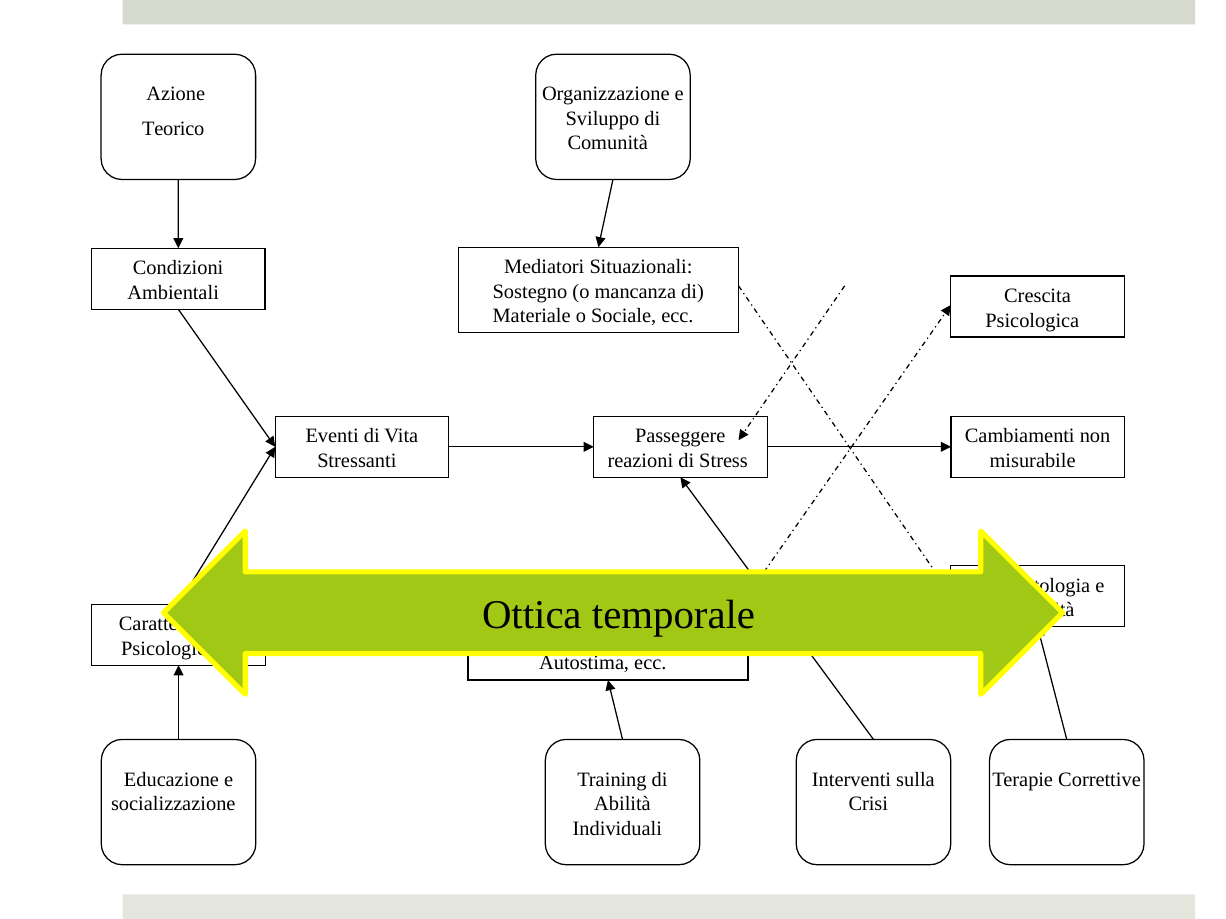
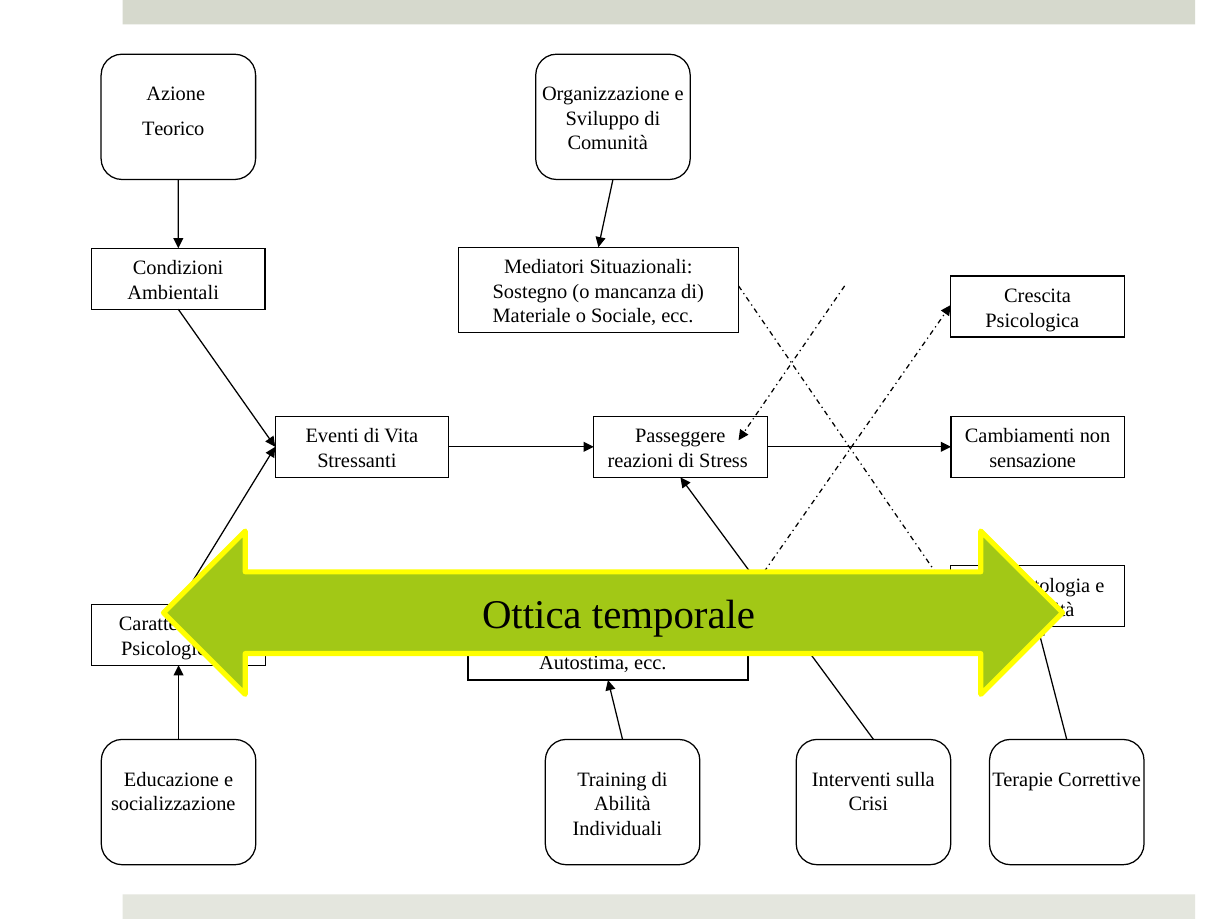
misurabile: misurabile -> sensazione
